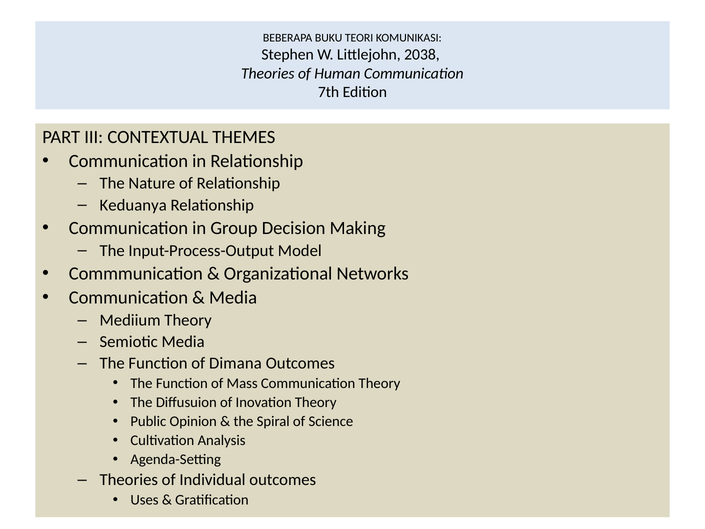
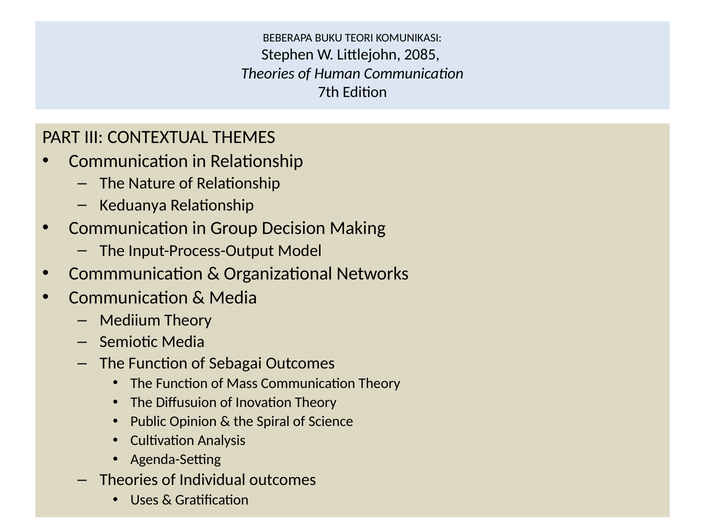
2038: 2038 -> 2085
Dimana: Dimana -> Sebagai
